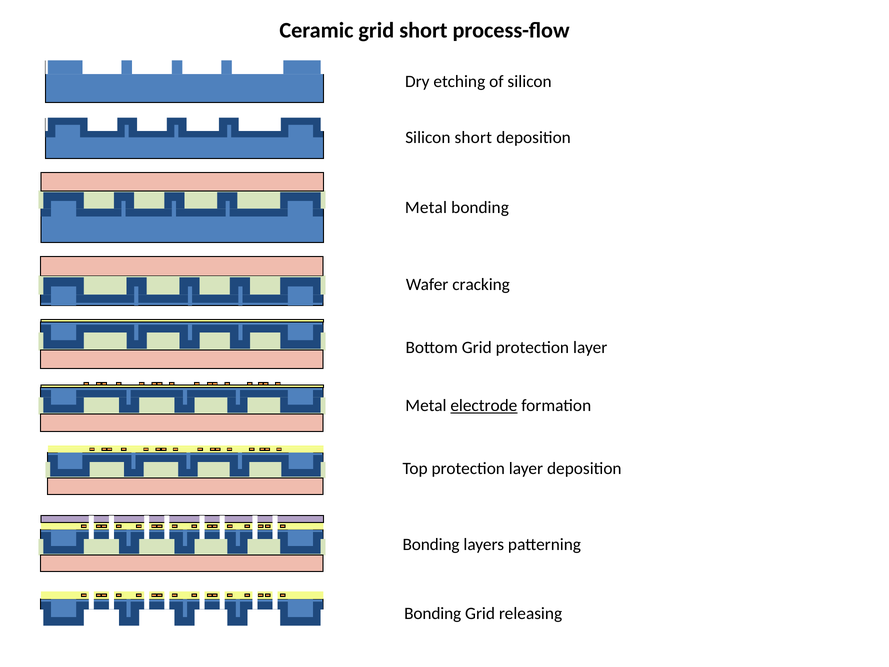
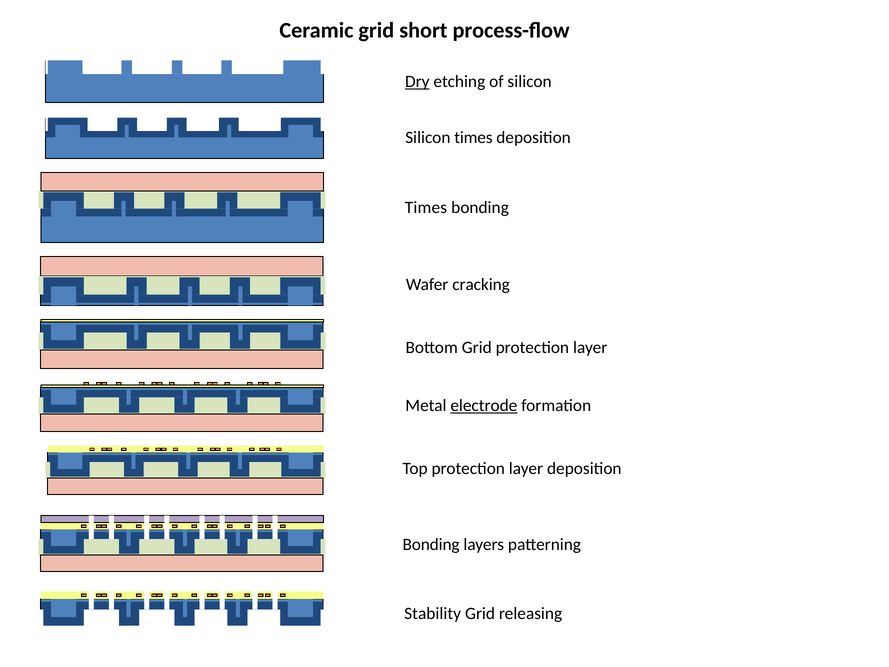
Dry underline: none -> present
Silicon short: short -> times
Metal at (426, 207): Metal -> Times
Bonding at (433, 613): Bonding -> Stability
